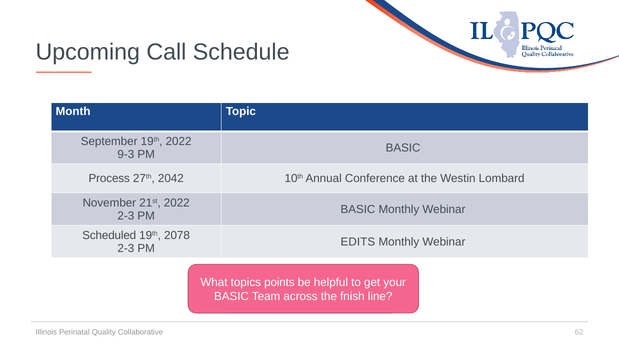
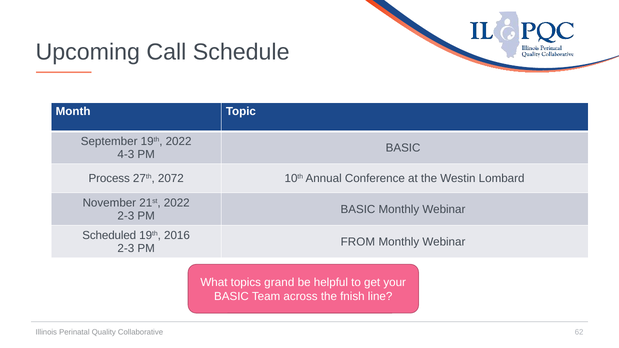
9-3: 9-3 -> 4-3
2042: 2042 -> 2072
2078: 2078 -> 2016
EDITS: EDITS -> FROM
points: points -> grand
